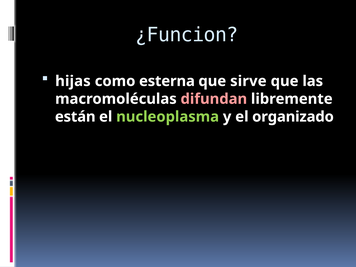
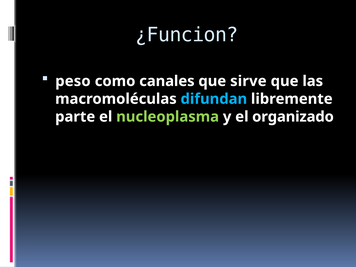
hijas: hijas -> peso
esterna: esterna -> canales
difundan colour: pink -> light blue
están: están -> parte
